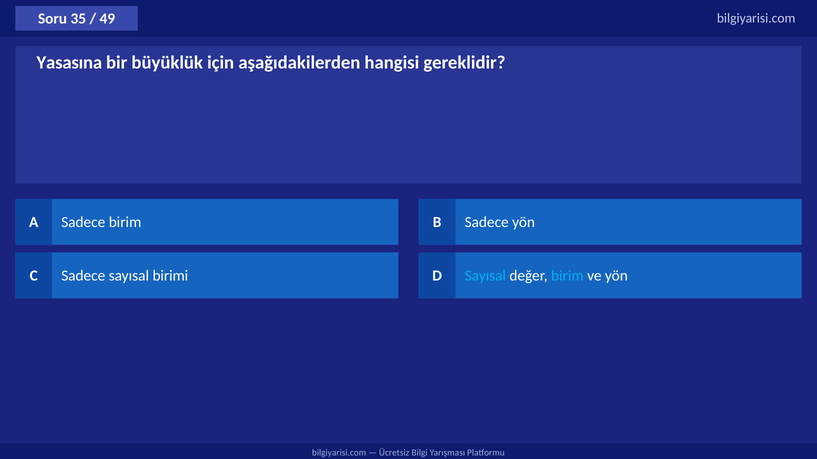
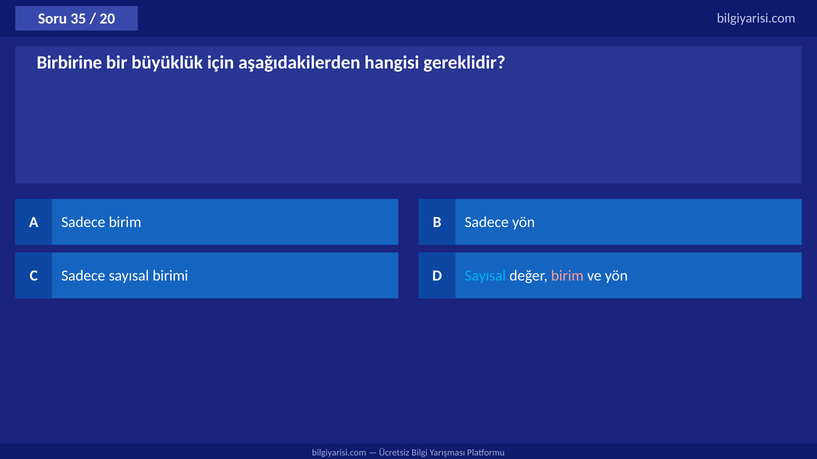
49: 49 -> 20
Yasasına: Yasasına -> Birbirine
birim at (567, 276) colour: light blue -> pink
